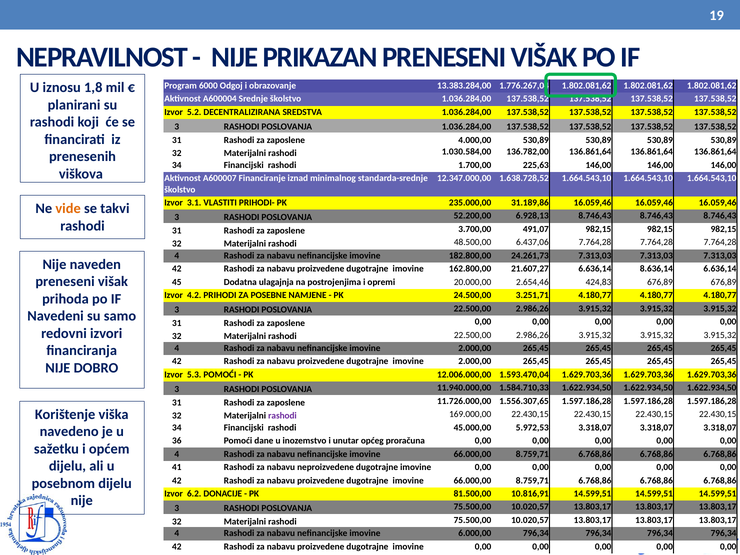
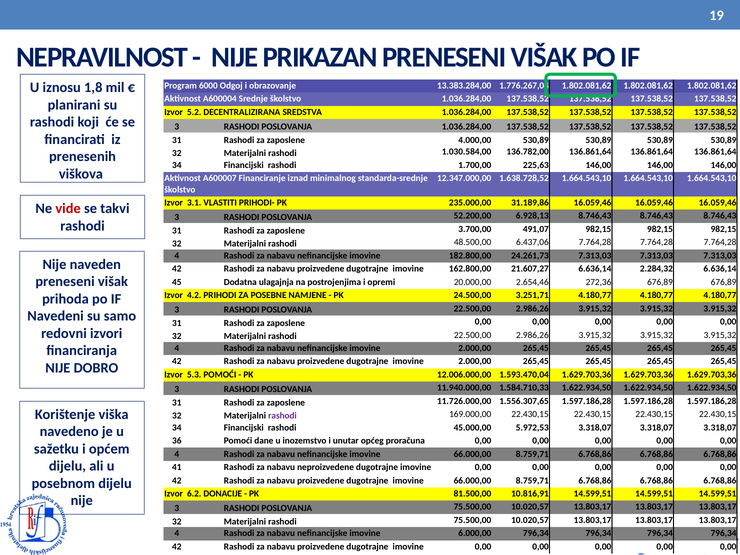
vide colour: orange -> red
8.636,14: 8.636,14 -> 2.284,32
424,83: 424,83 -> 272,36
